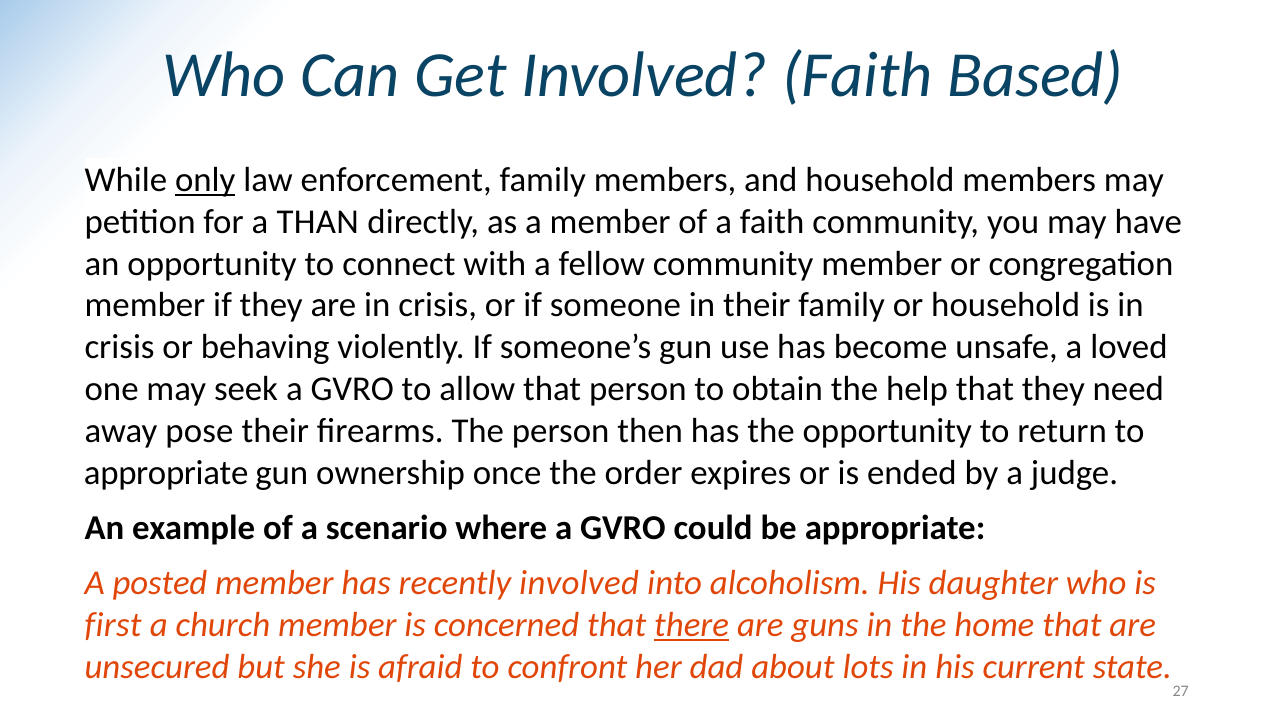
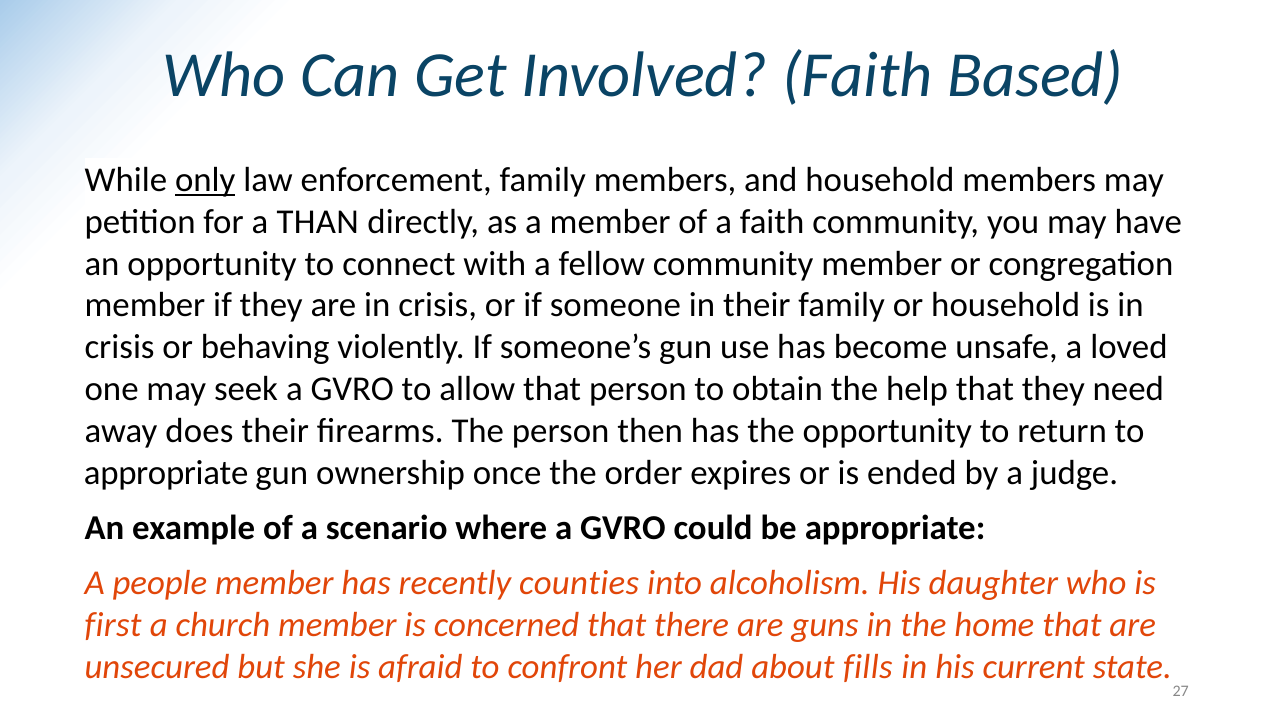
pose: pose -> does
posted: posted -> people
recently involved: involved -> counties
there underline: present -> none
lots: lots -> fills
